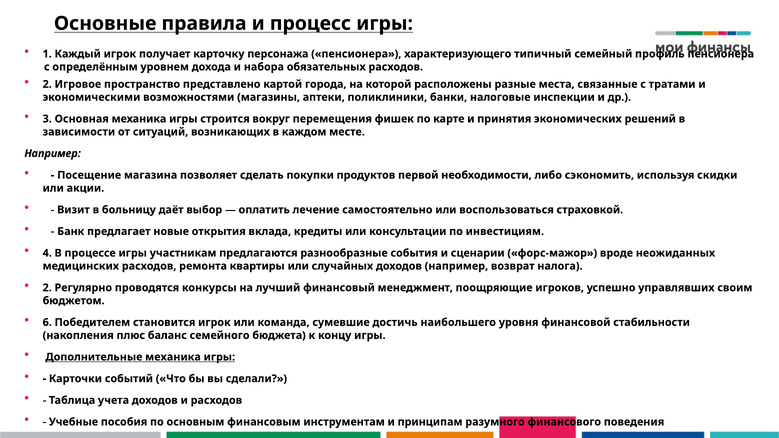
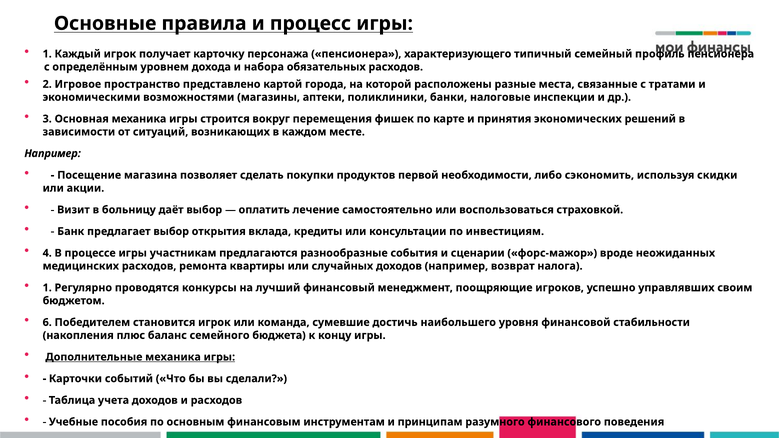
предлагает новые: новые -> выбор
2 at (47, 288): 2 -> 1
